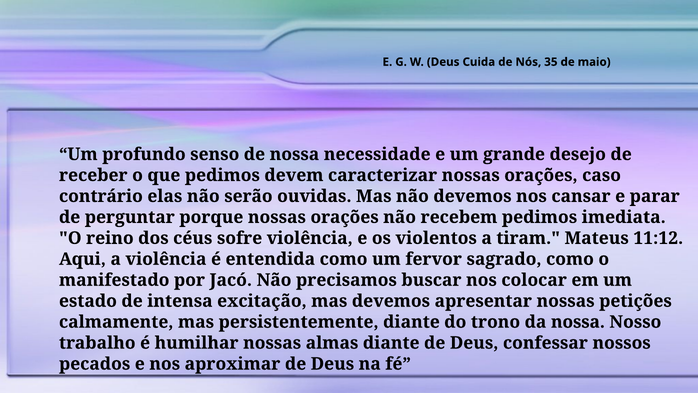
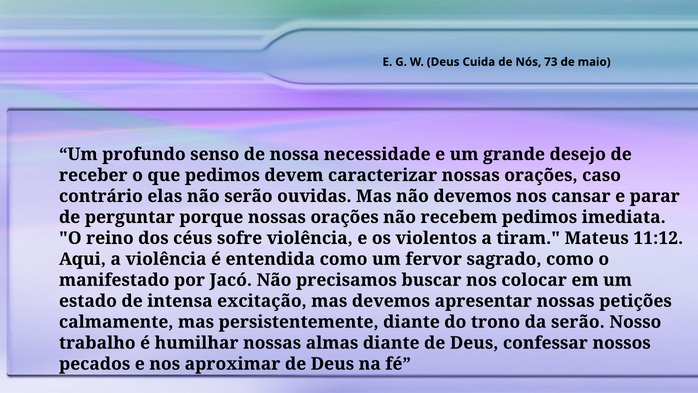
35: 35 -> 73
da nossa: nossa -> serão
